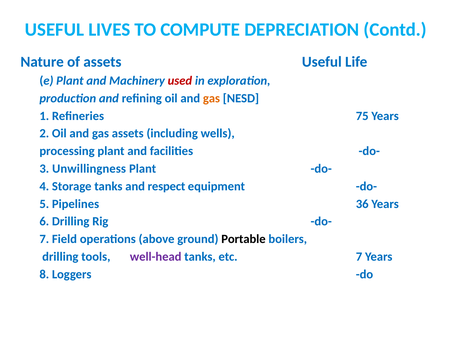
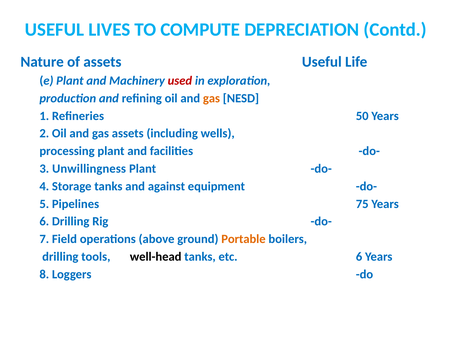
75: 75 -> 50
respect: respect -> against
36: 36 -> 75
Portable colour: black -> orange
well-head colour: purple -> black
etc 7: 7 -> 6
